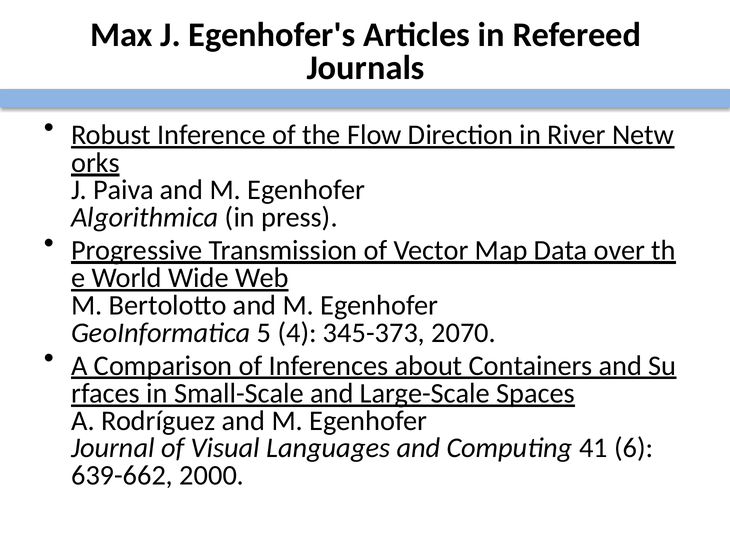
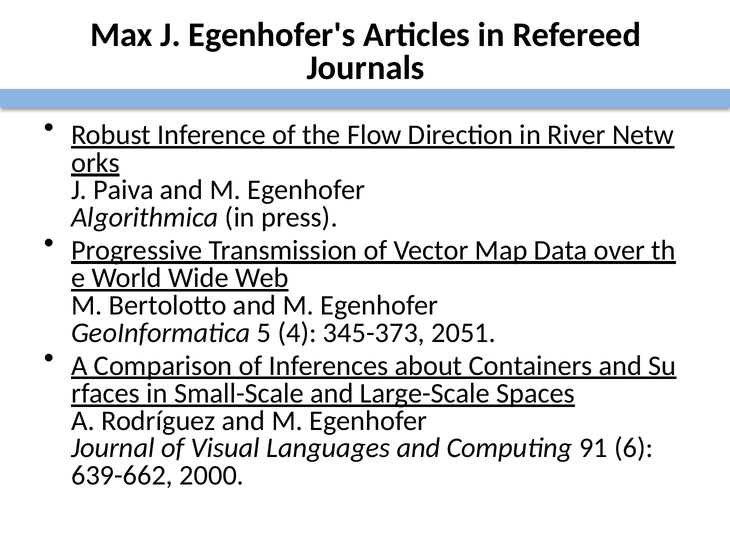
2070: 2070 -> 2051
41: 41 -> 91
